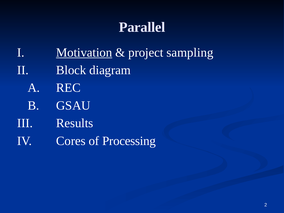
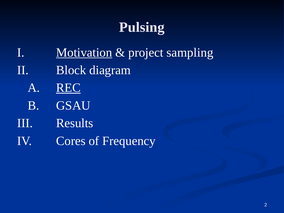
Parallel: Parallel -> Pulsing
REC underline: none -> present
Processing: Processing -> Frequency
